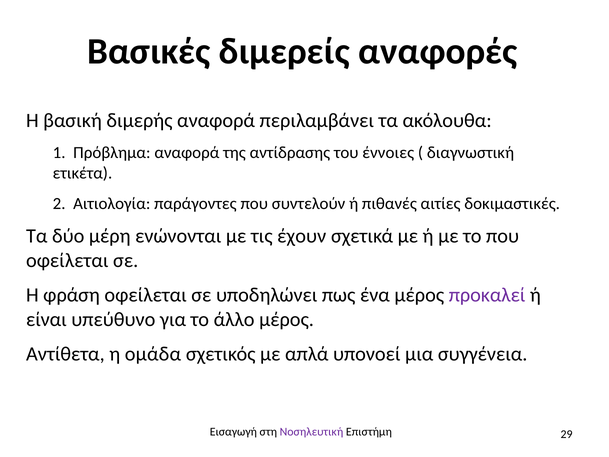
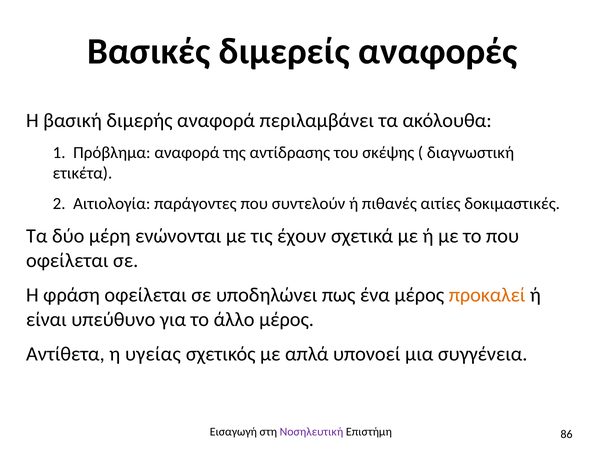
έννοιες: έννοιες -> σκέψης
προκαλεί colour: purple -> orange
ομάδα: ομάδα -> υγείας
29: 29 -> 86
